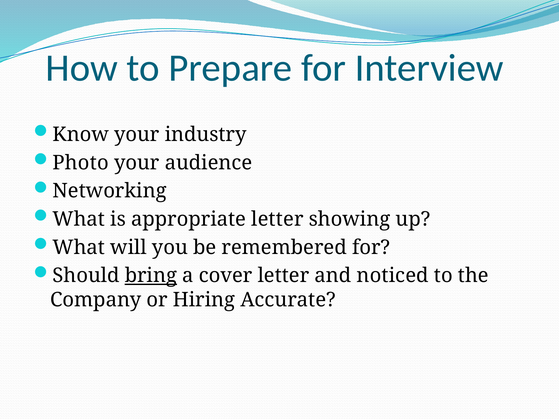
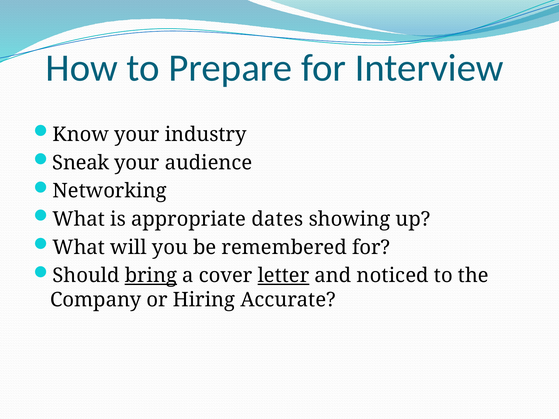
Photo: Photo -> Sneak
appropriate letter: letter -> dates
letter at (284, 276) underline: none -> present
